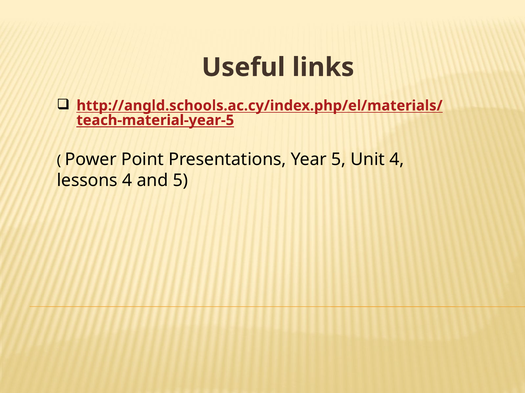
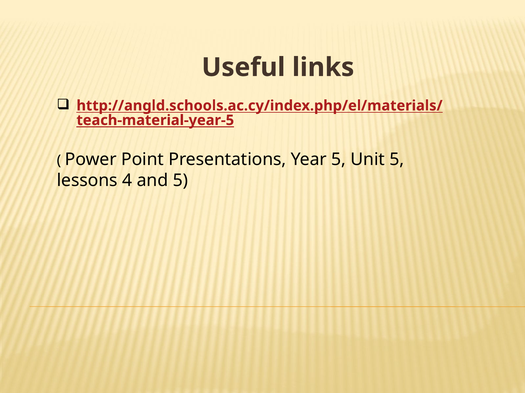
Unit 4: 4 -> 5
